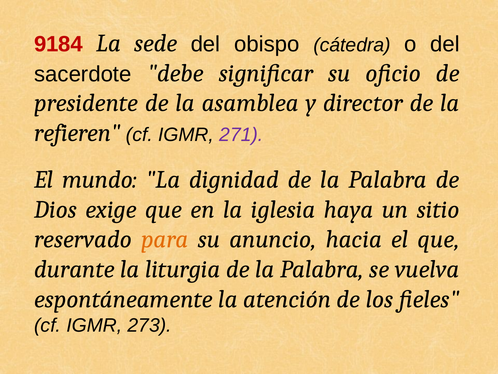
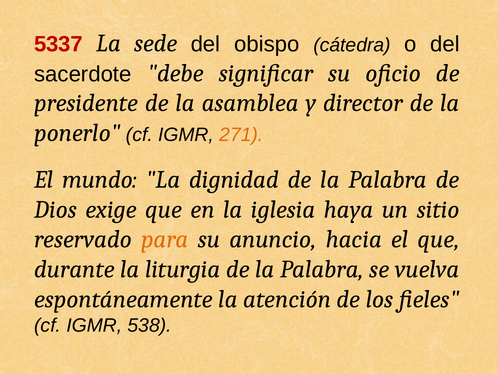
9184: 9184 -> 5337
refieren: refieren -> ponerlo
271 colour: purple -> orange
273: 273 -> 538
